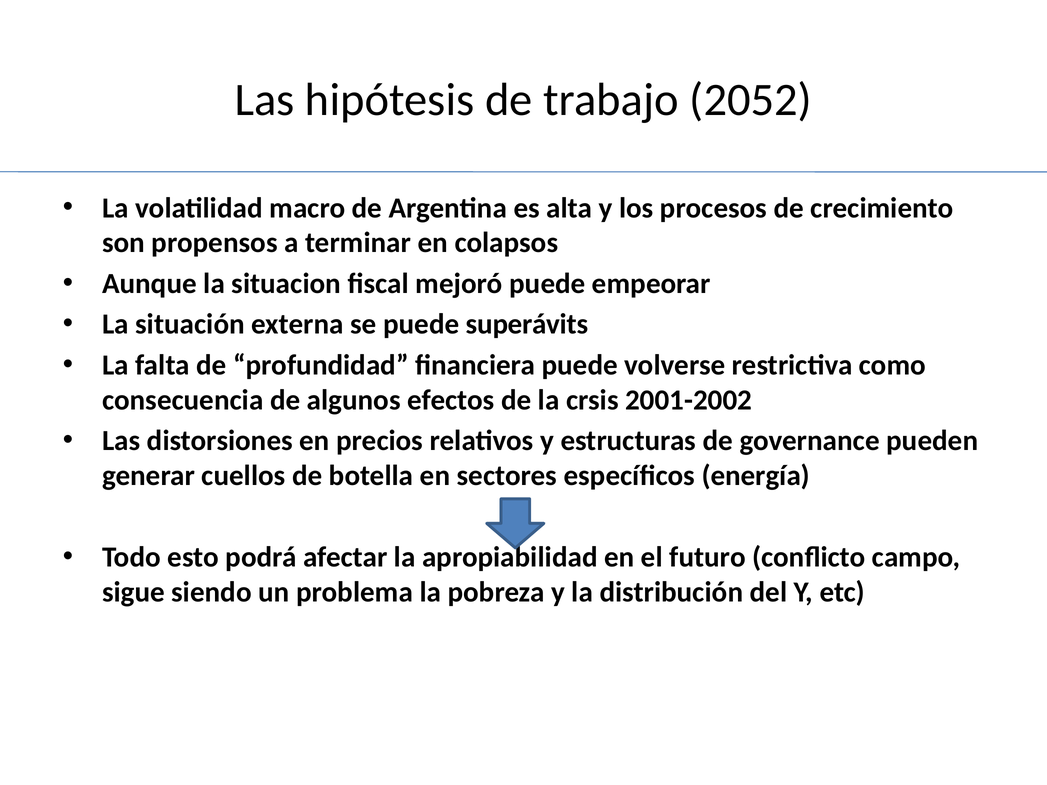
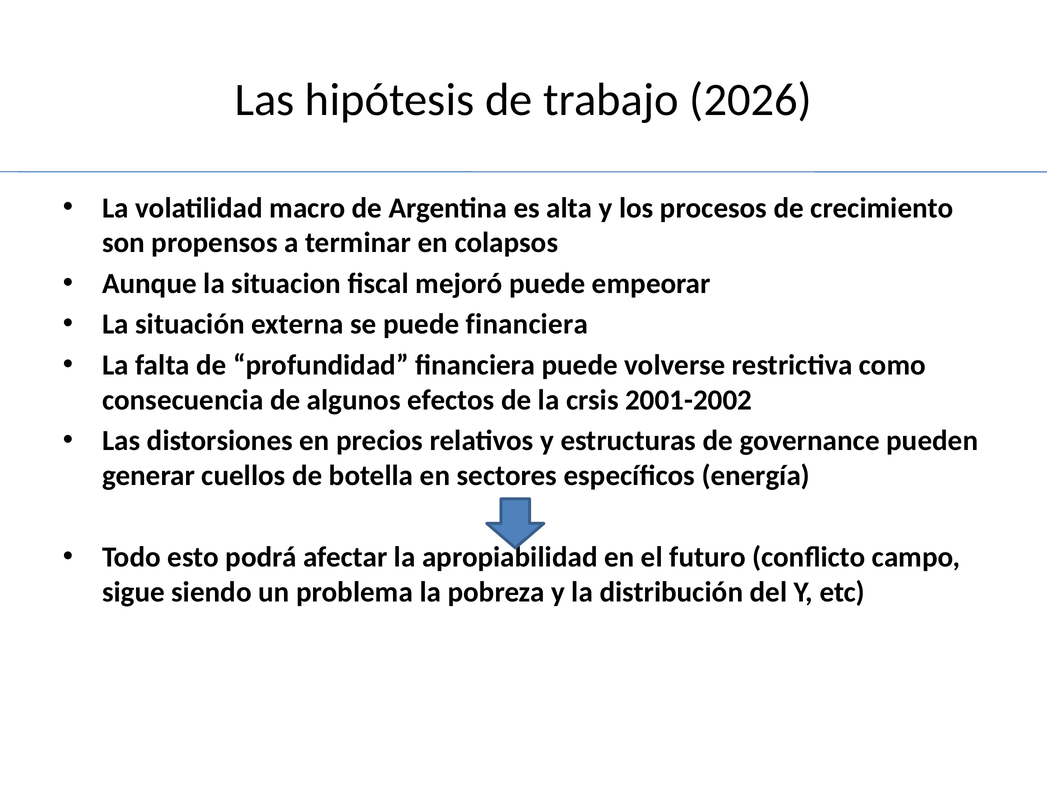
2052: 2052 -> 2026
puede superávits: superávits -> financiera
